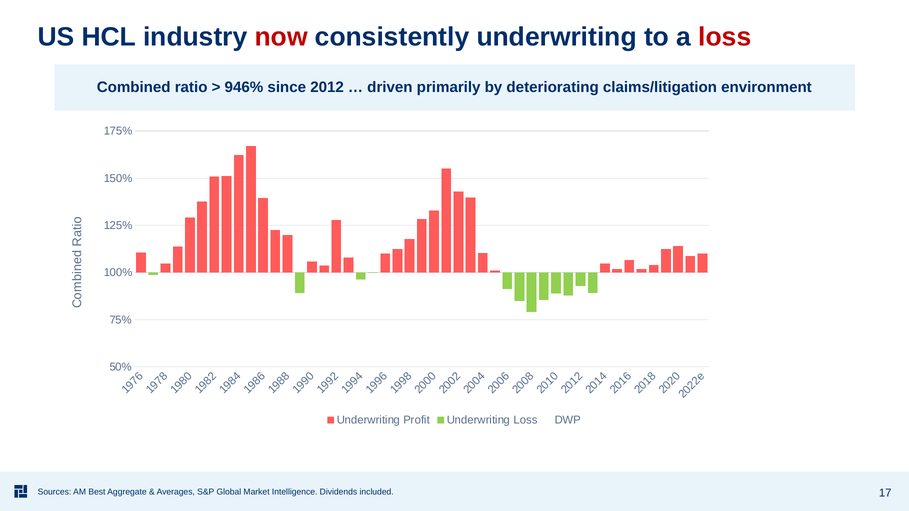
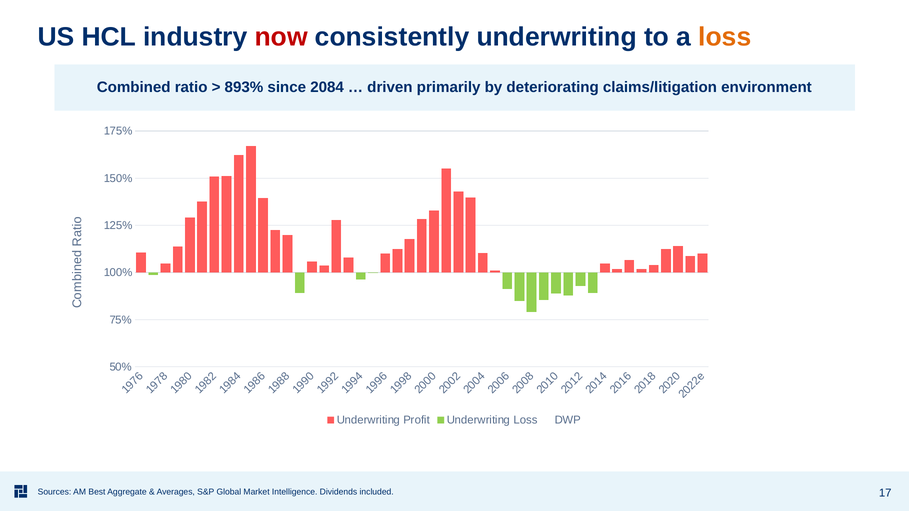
loss at (725, 37) colour: red -> orange
946%: 946% -> 893%
2012: 2012 -> 2084
